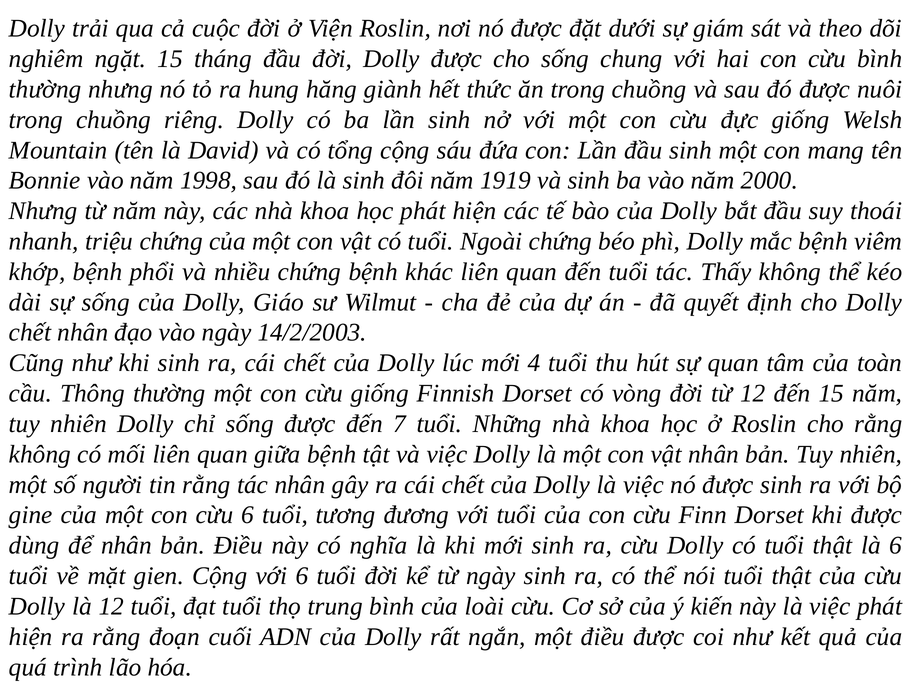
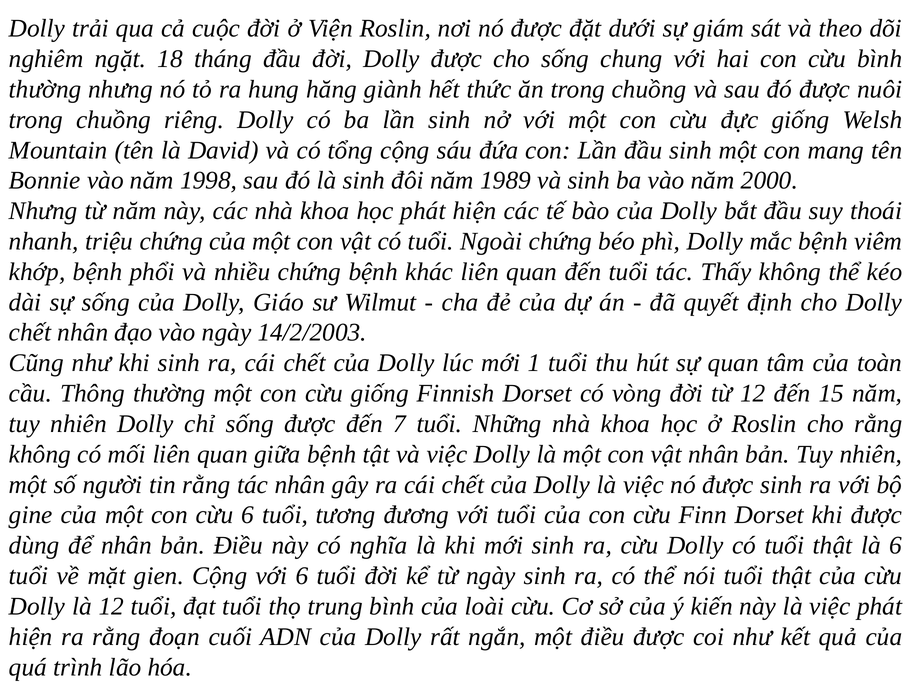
ngặt 15: 15 -> 18
1919: 1919 -> 1989
4: 4 -> 1
